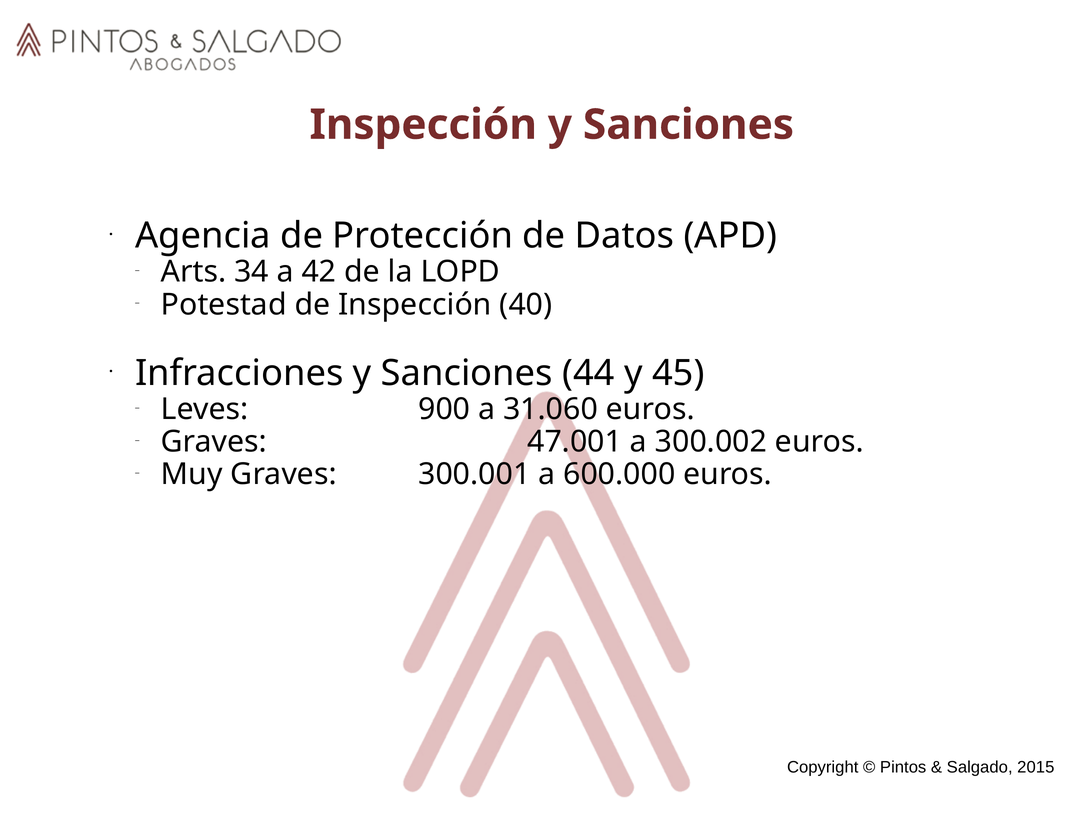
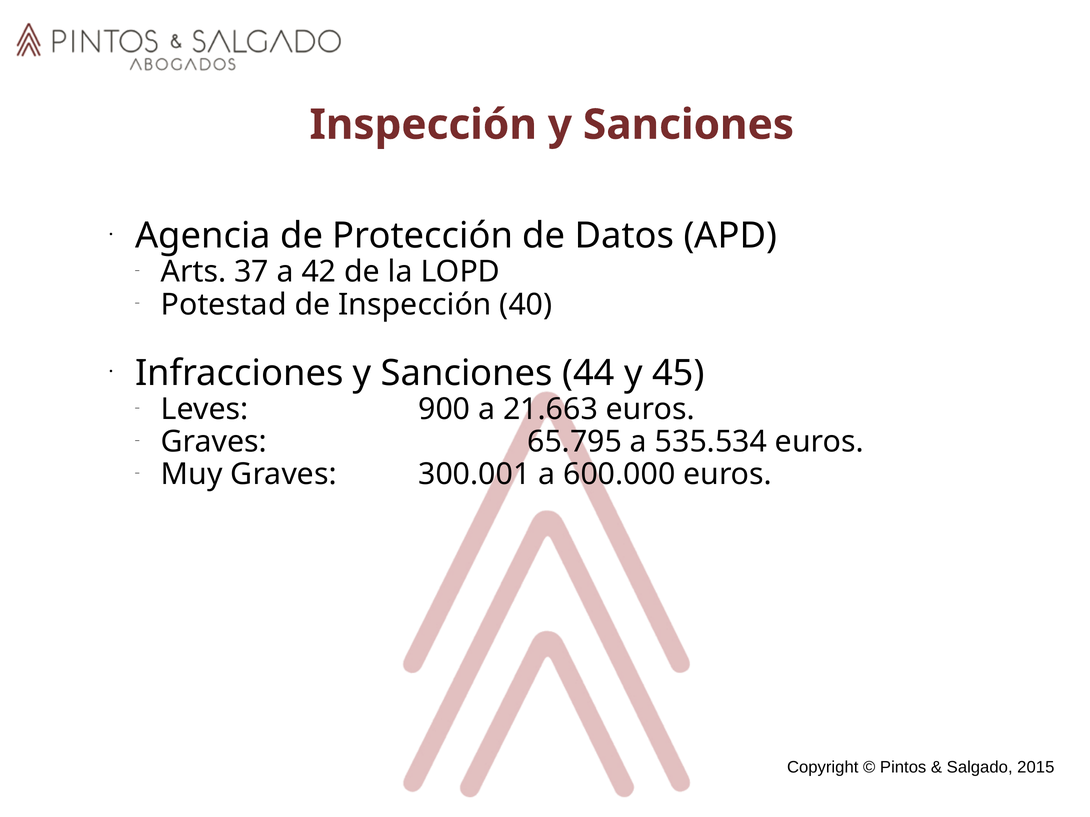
34: 34 -> 37
31.060: 31.060 -> 21.663
47.001: 47.001 -> 65.795
300.002: 300.002 -> 535.534
